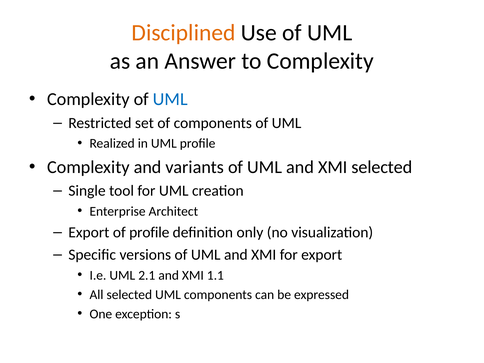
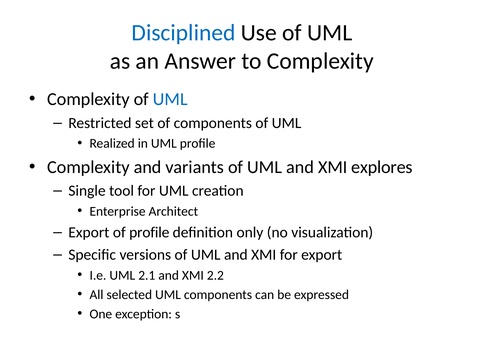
Disciplined colour: orange -> blue
XMI selected: selected -> explores
1.1: 1.1 -> 2.2
